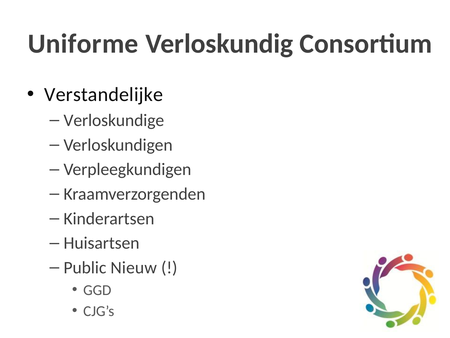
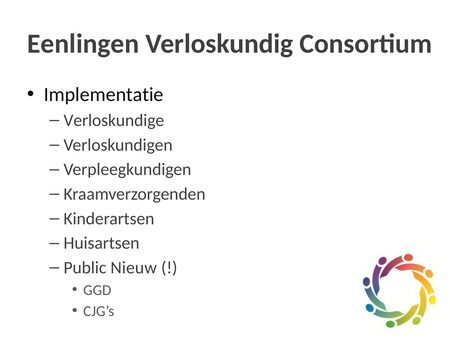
Uniforme: Uniforme -> Eenlingen
Verstandelijke: Verstandelijke -> Implementatie
